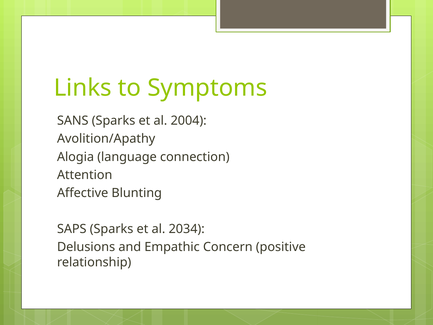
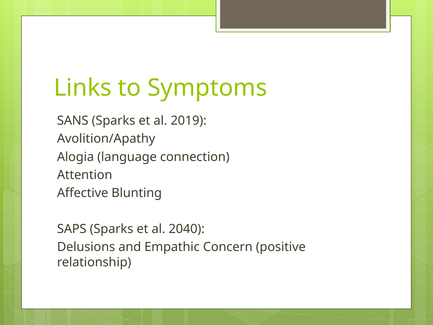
2004: 2004 -> 2019
2034: 2034 -> 2040
